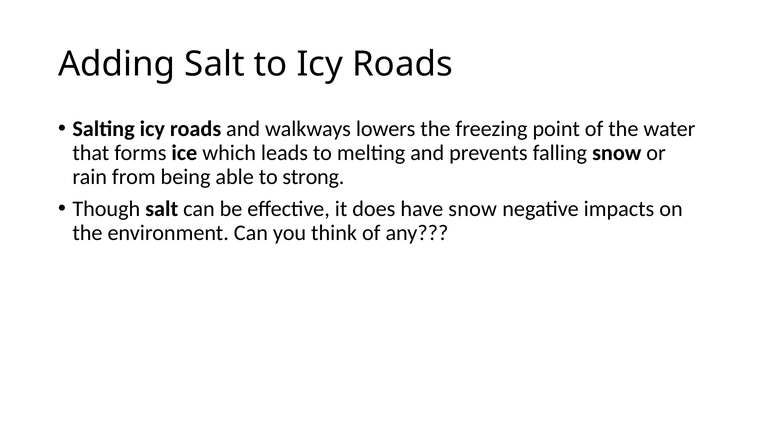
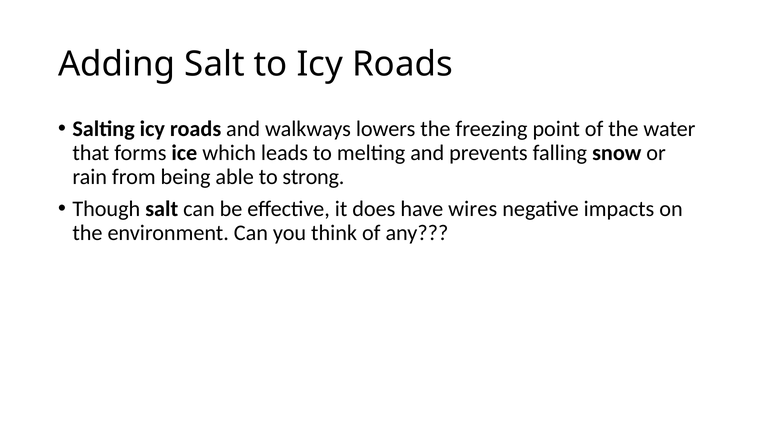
have snow: snow -> wires
